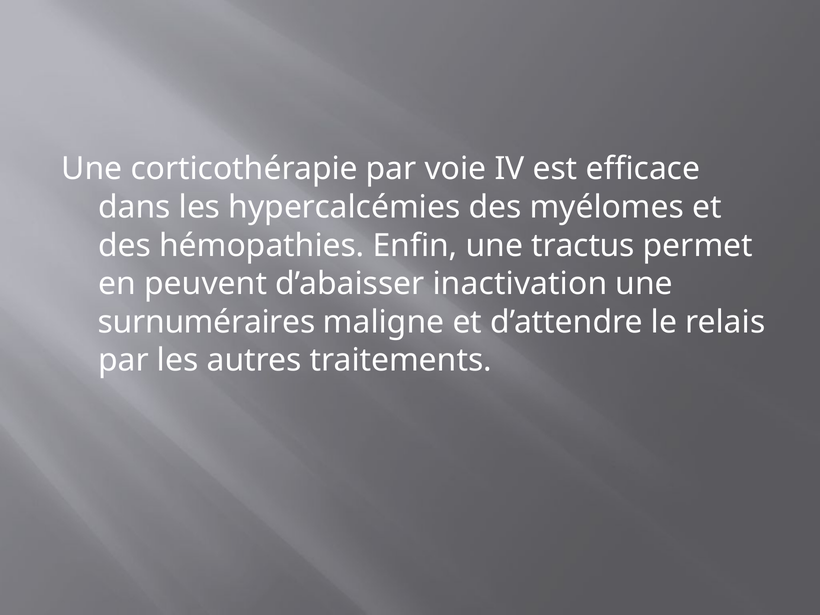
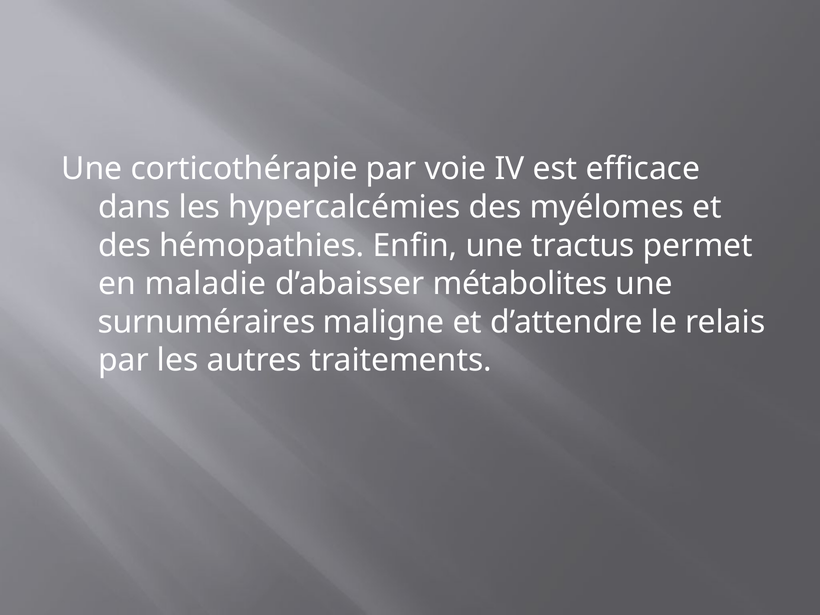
peuvent: peuvent -> maladie
inactivation: inactivation -> métabolites
